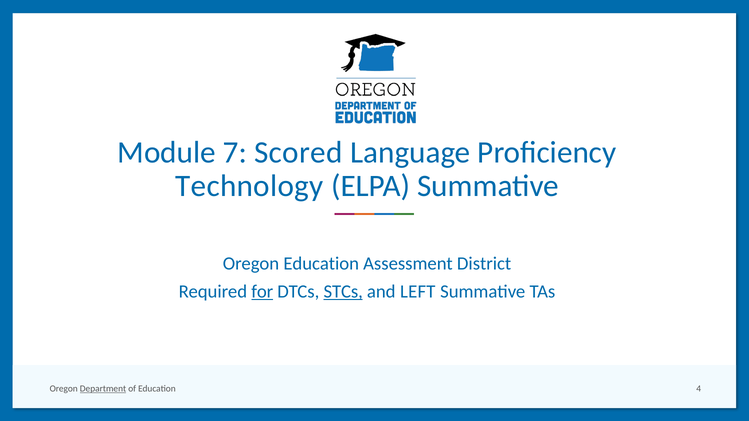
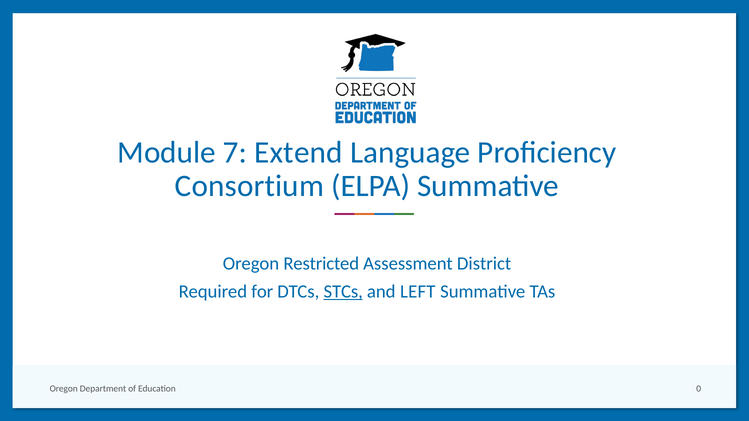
Scored: Scored -> Extend
Technology: Technology -> Consortium
Oregon Education: Education -> Restricted
for underline: present -> none
Department underline: present -> none
4: 4 -> 0
